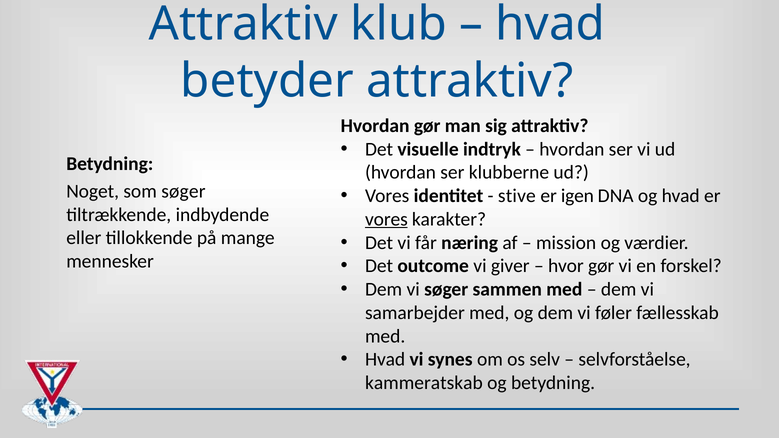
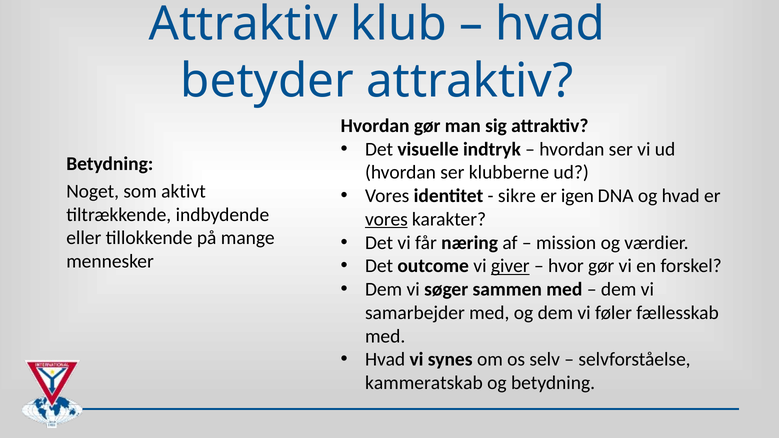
som søger: søger -> aktivt
stive: stive -> sikre
giver underline: none -> present
